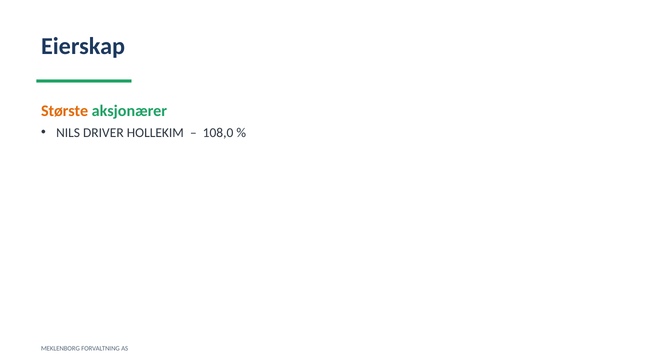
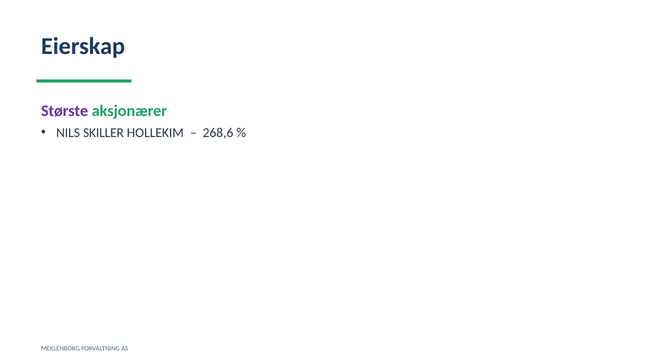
Største colour: orange -> purple
DRIVER: DRIVER -> SKILLER
108,0: 108,0 -> 268,6
